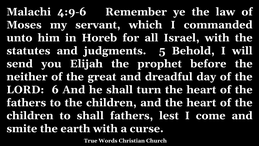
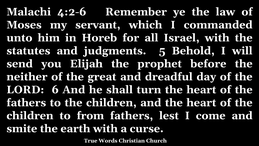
4:9-6: 4:9-6 -> 4:2-6
to shall: shall -> from
